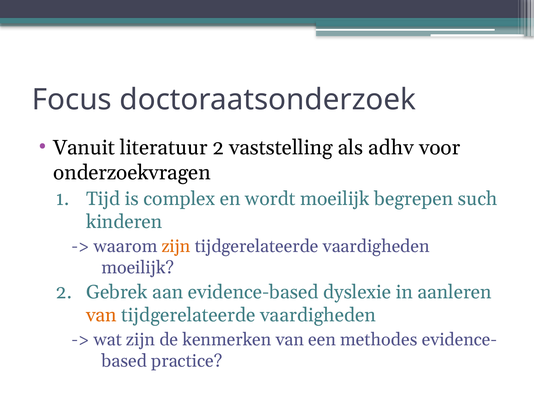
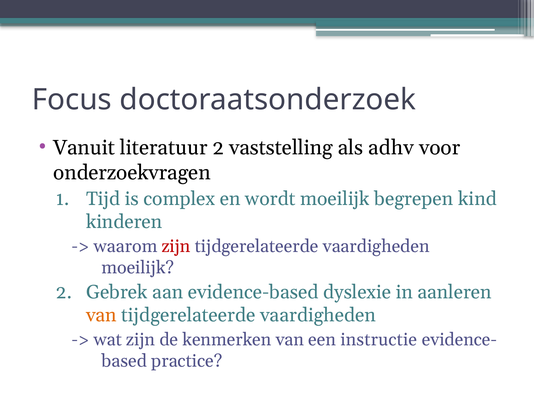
such: such -> kind
zijn at (176, 246) colour: orange -> red
methodes: methodes -> instructie
